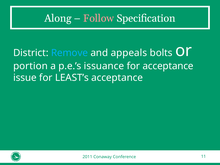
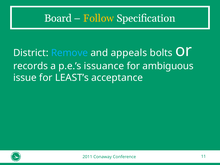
Along: Along -> Board
Follow colour: pink -> yellow
portion: portion -> records
for acceptance: acceptance -> ambiguous
